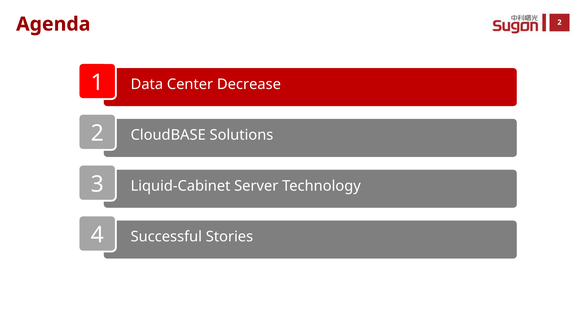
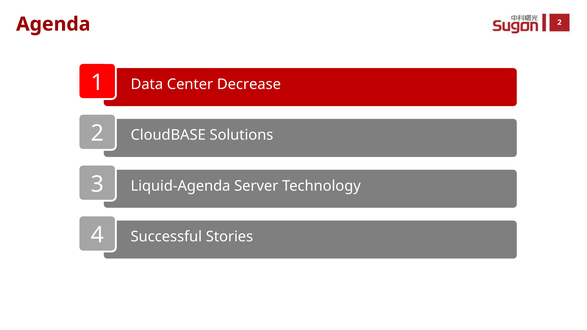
Liquid-Cabinet: Liquid-Cabinet -> Liquid-Agenda
